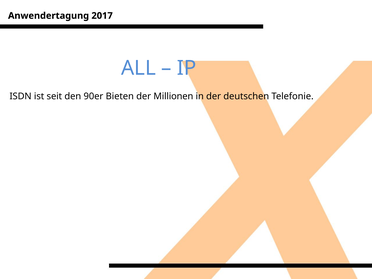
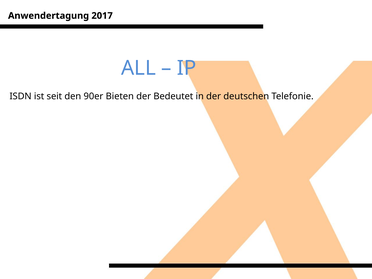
Millionen: Millionen -> Bedeutet
